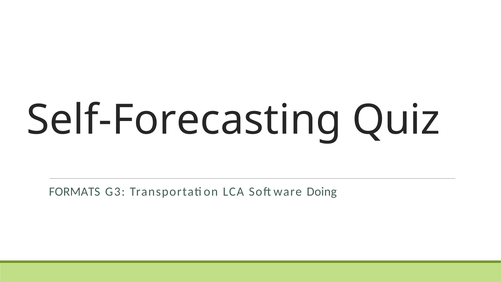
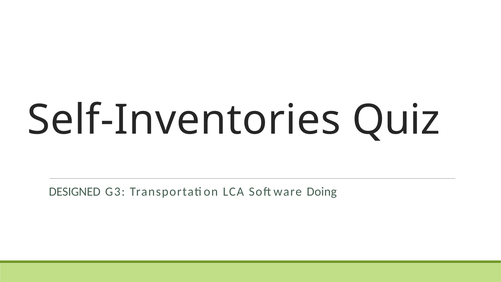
Self-Forecasting: Self-Forecasting -> Self-Inventories
FORMATS: FORMATS -> DESIGNED
